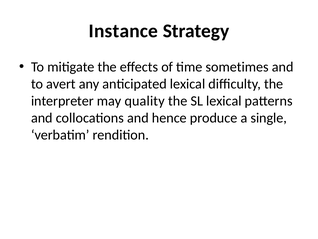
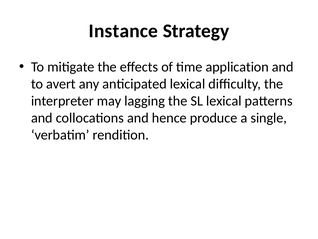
sometimes: sometimes -> application
quality: quality -> lagging
